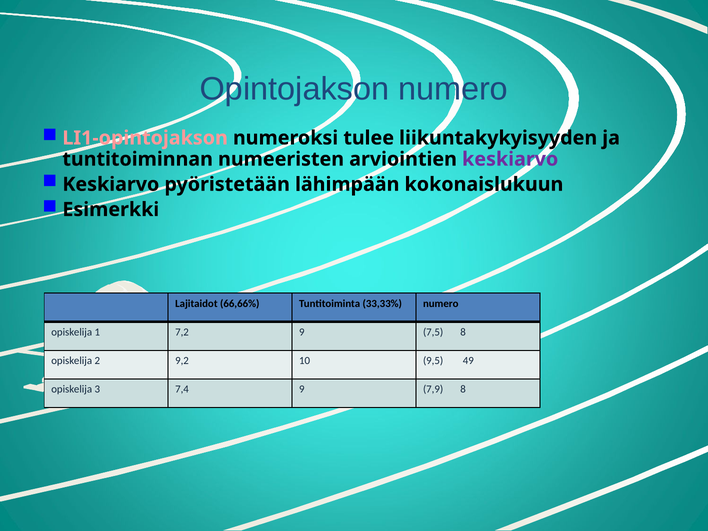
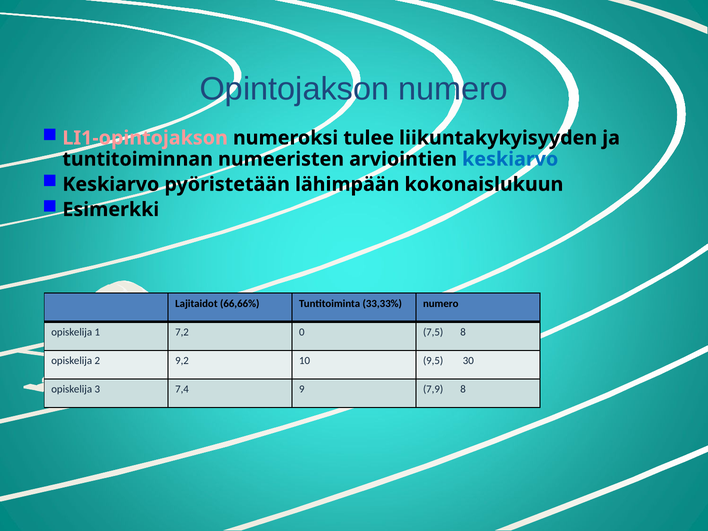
keskiarvo at (510, 159) colour: purple -> blue
7,2 9: 9 -> 0
49: 49 -> 30
